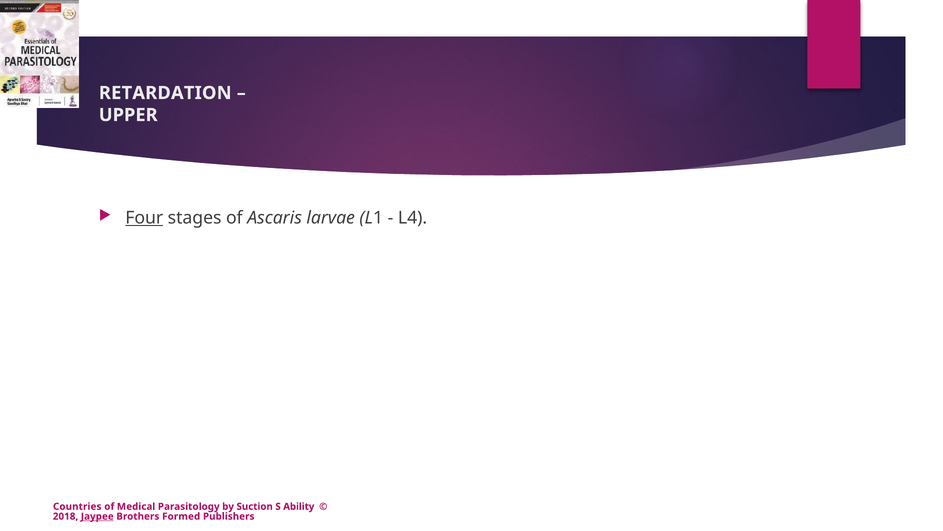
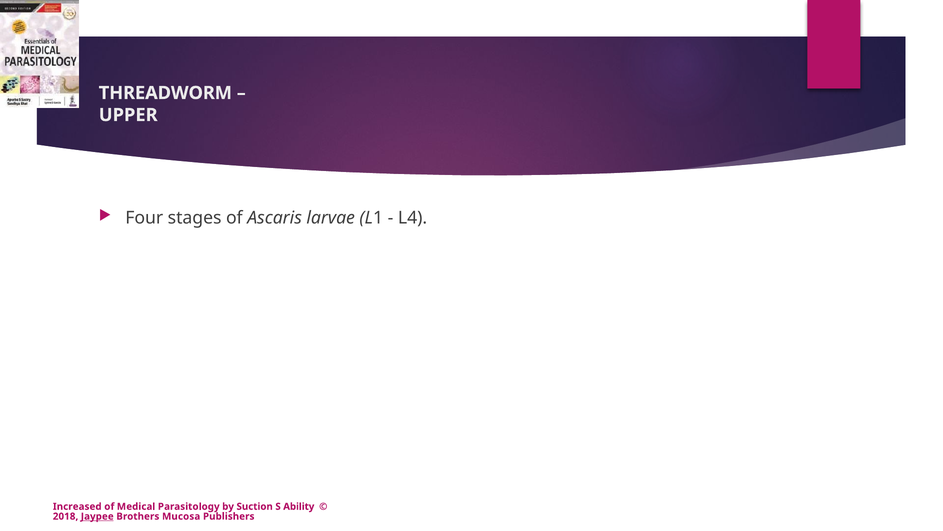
RETARDATION: RETARDATION -> THREADWORM
Four underline: present -> none
Countries: Countries -> Increased
Formed: Formed -> Mucosa
